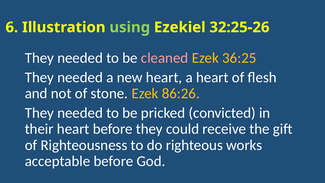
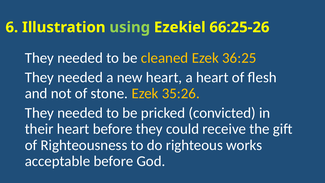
32:25-26: 32:25-26 -> 66:25-26
cleaned colour: pink -> yellow
86:26: 86:26 -> 35:26
